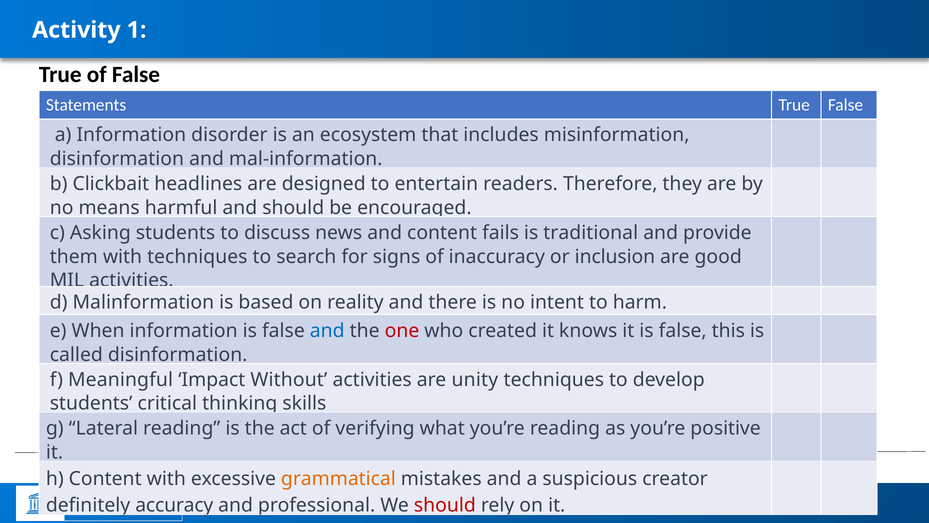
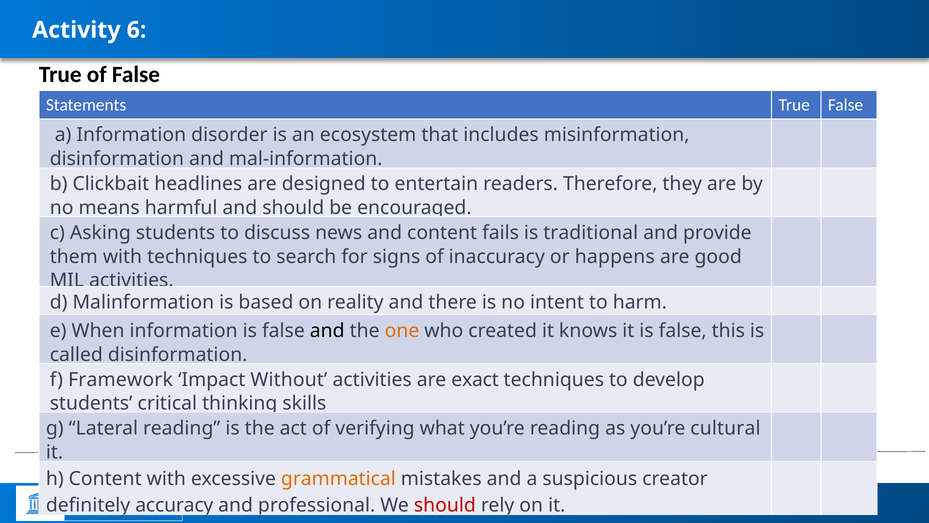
1: 1 -> 6
inclusion: inclusion -> happens
and at (327, 331) colour: blue -> black
one colour: red -> orange
Meaningful: Meaningful -> Framework
unity: unity -> exact
positive: positive -> cultural
